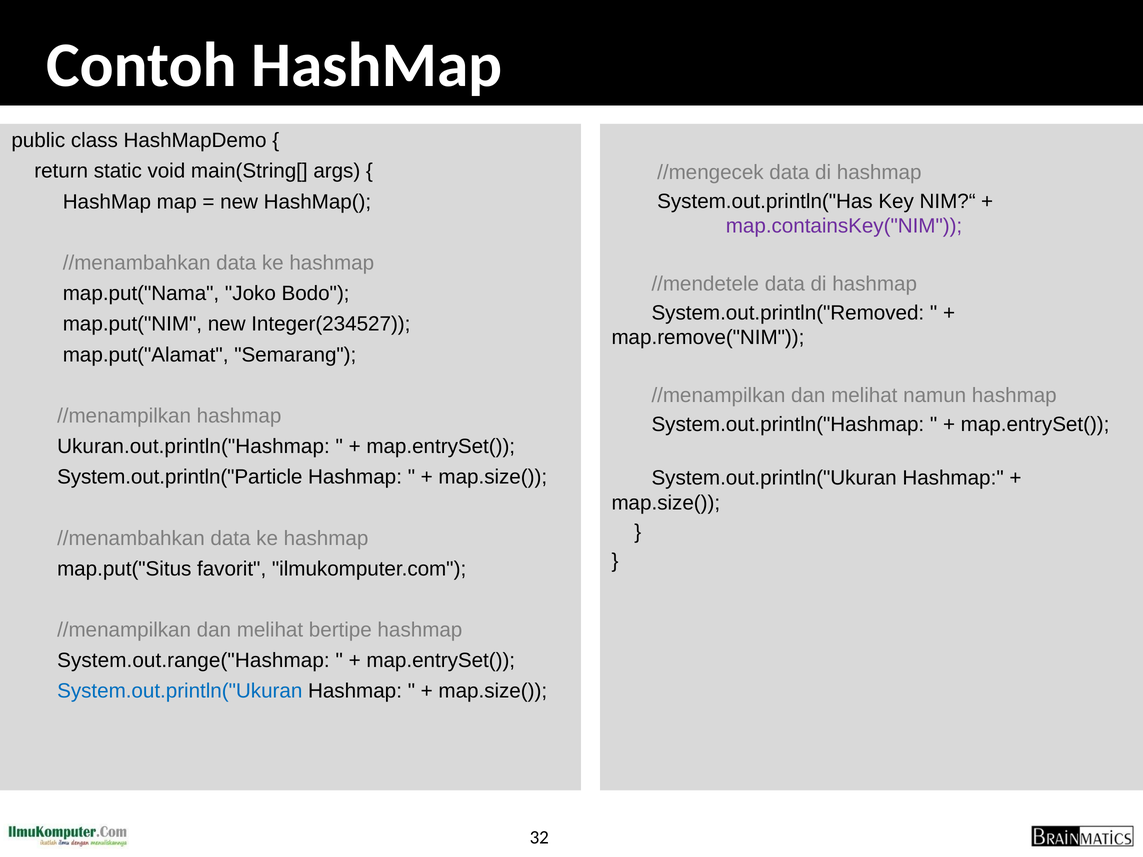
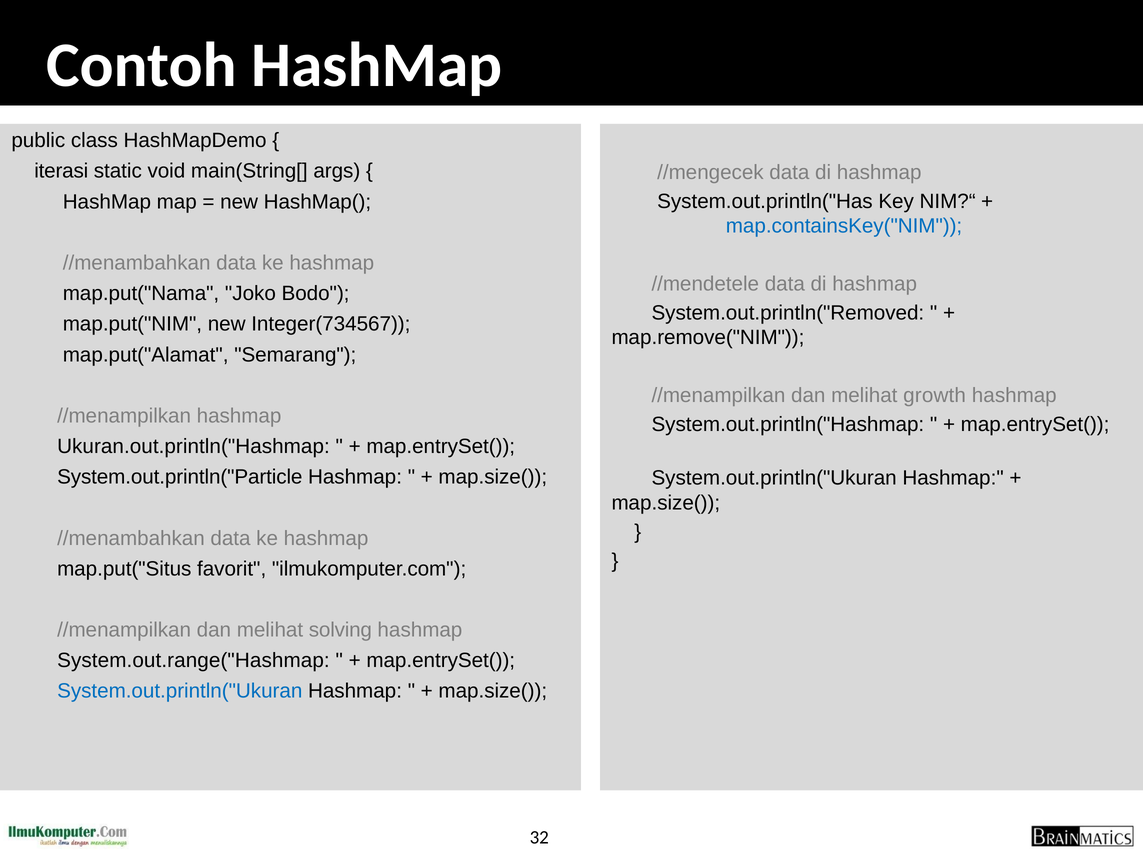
return: return -> iterasi
map.containsKey("NIM colour: purple -> blue
Integer(234527: Integer(234527 -> Integer(734567
namun: namun -> growth
bertipe: bertipe -> solving
